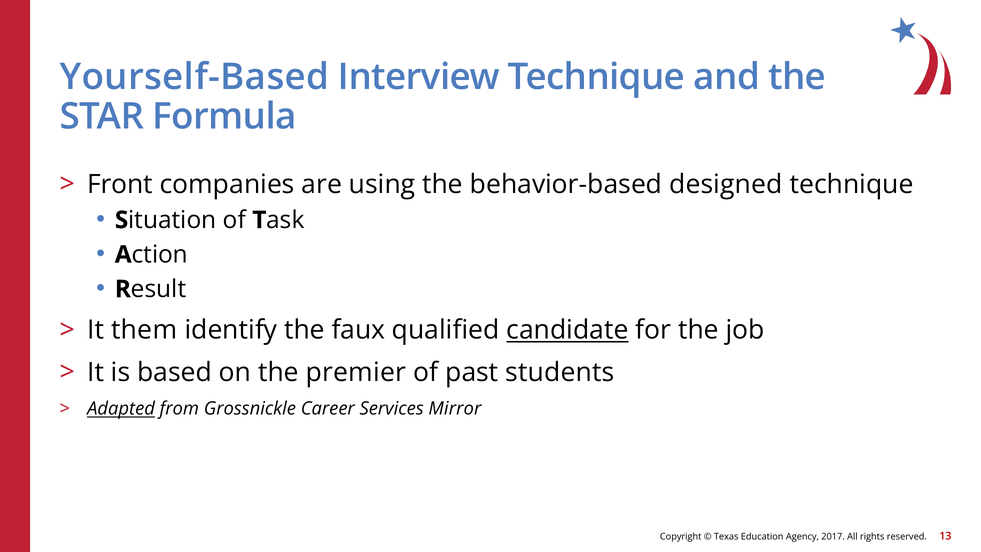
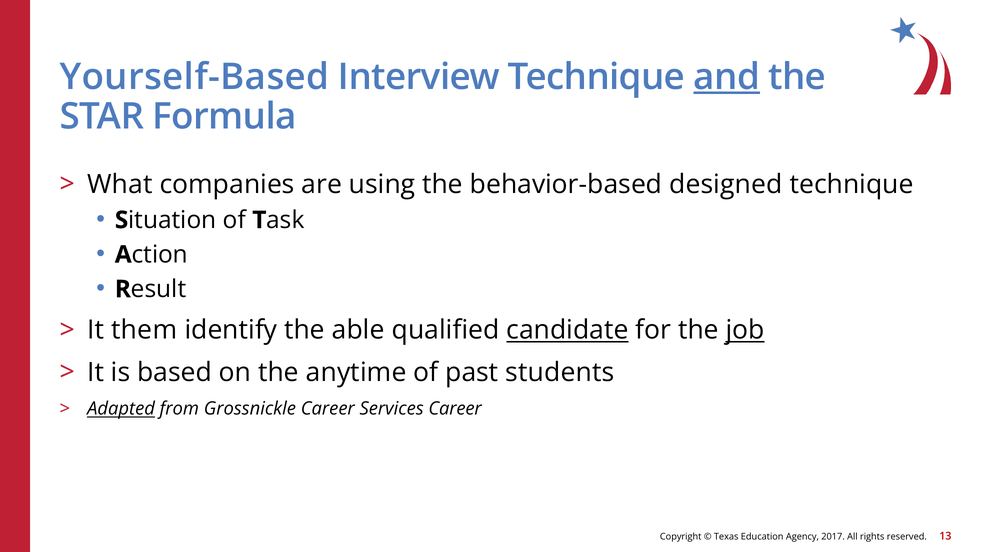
and underline: none -> present
Front: Front -> What
faux: faux -> able
job underline: none -> present
premier: premier -> anytime
Services Mirror: Mirror -> Career
